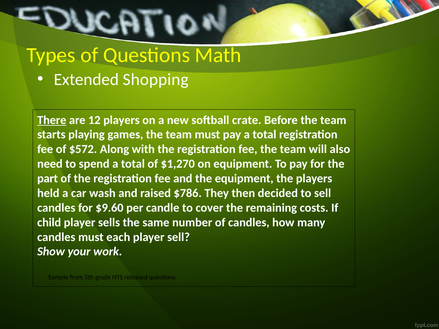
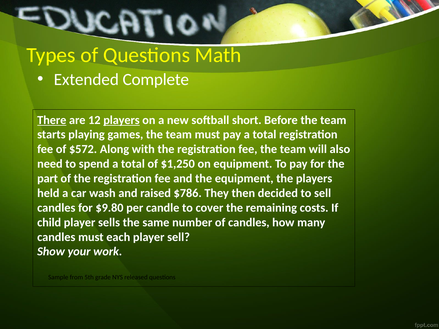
Shopping: Shopping -> Complete
players at (121, 120) underline: none -> present
crate: crate -> short
$1,270: $1,270 -> $1,250
$9.60: $9.60 -> $9.80
